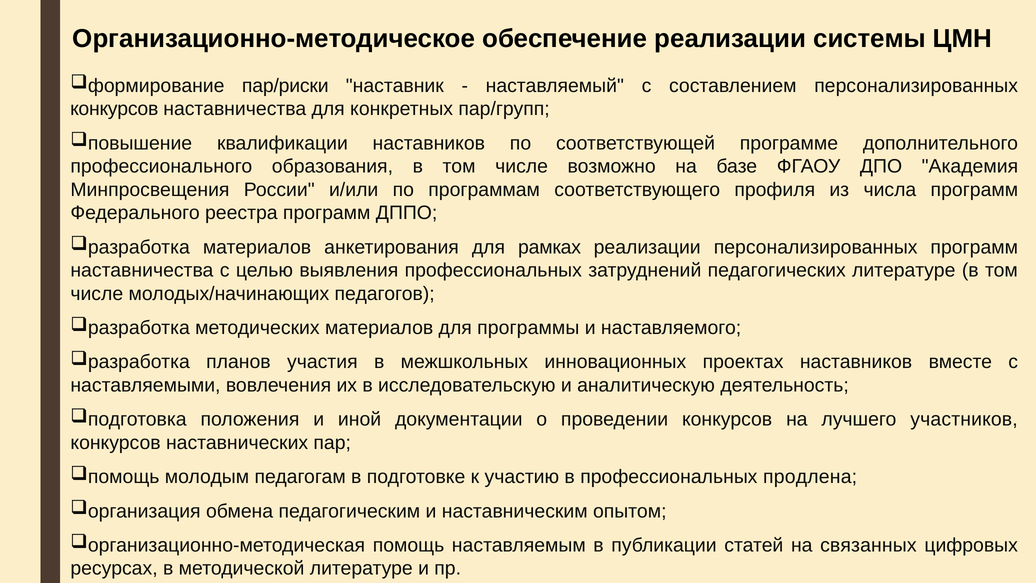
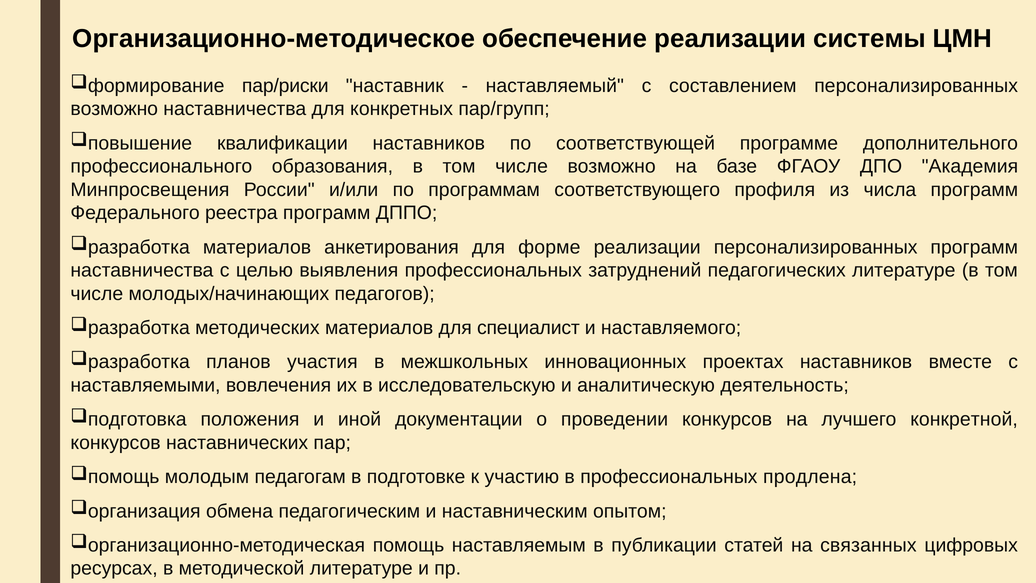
конкурсов at (114, 109): конкурсов -> возможно
рамках: рамках -> форме
программы: программы -> специалист
участников: участников -> конкретной
